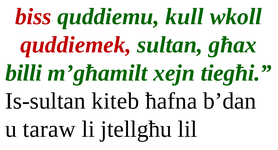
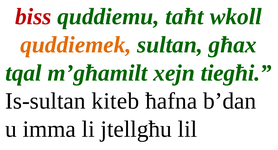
kull: kull -> taħt
quddiemek colour: red -> orange
billi: billi -> tqal
taraw: taraw -> imma
